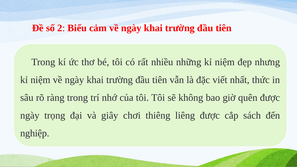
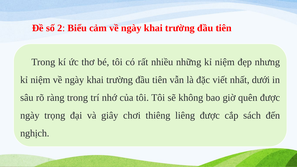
thức: thức -> dưới
nghiệp: nghiệp -> nghịch
